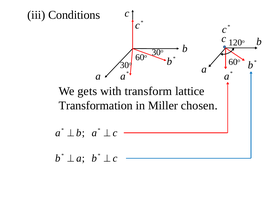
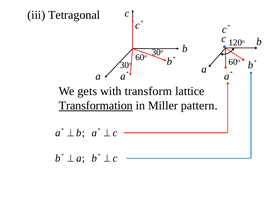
Conditions: Conditions -> Tetragonal
Transformation underline: none -> present
chosen: chosen -> pattern
